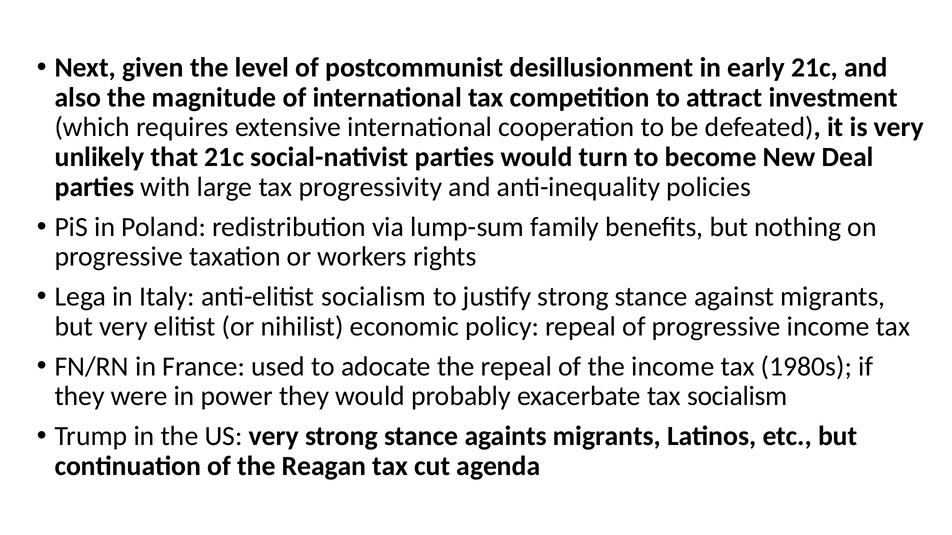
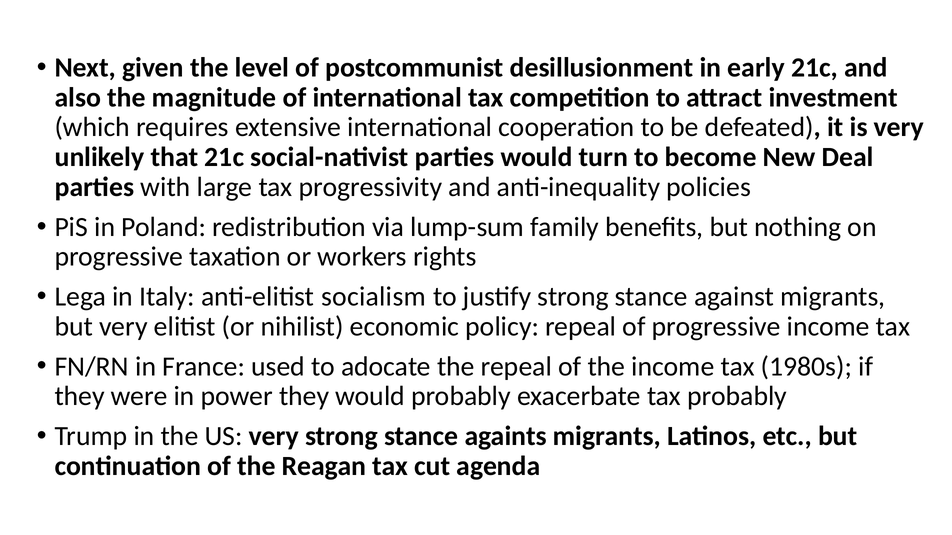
tax socialism: socialism -> probably
